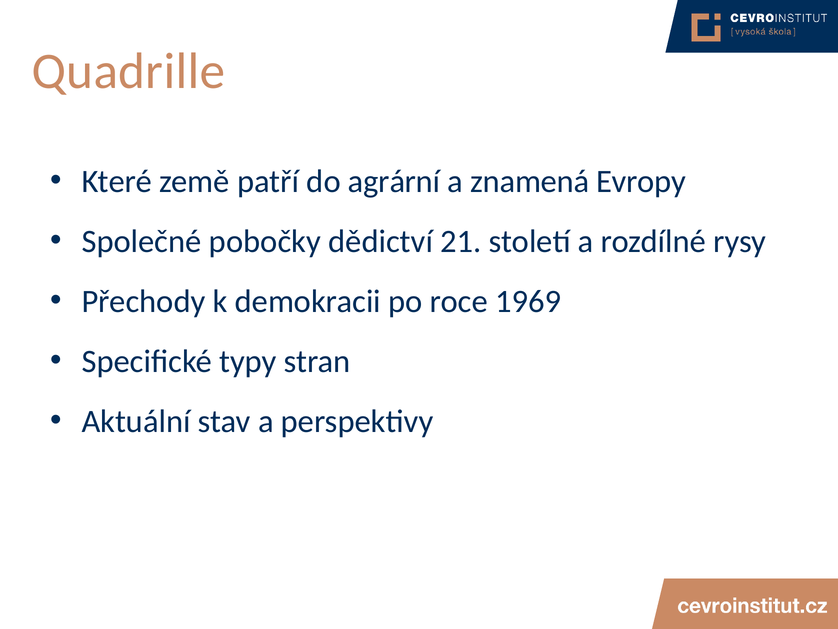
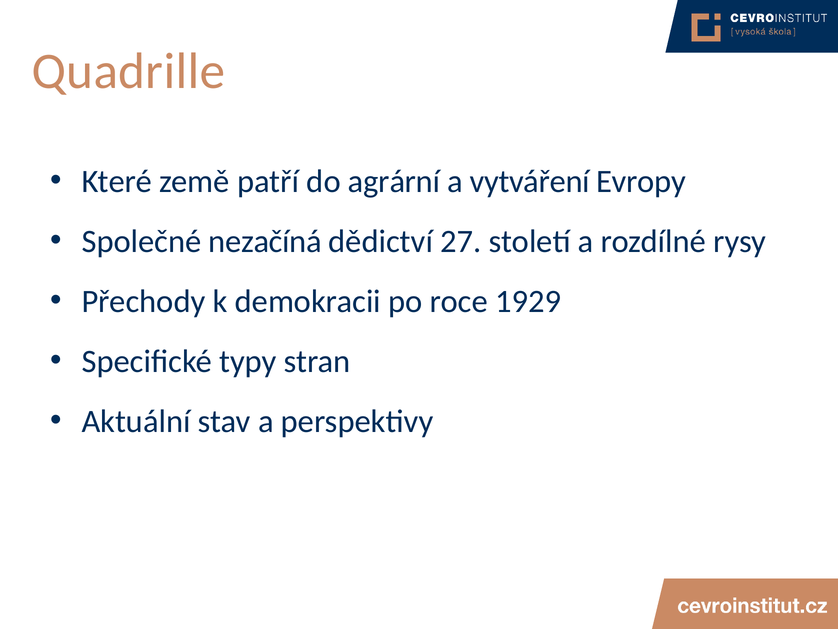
znamená: znamená -> vytváření
pobočky: pobočky -> nezačíná
21: 21 -> 27
1969: 1969 -> 1929
